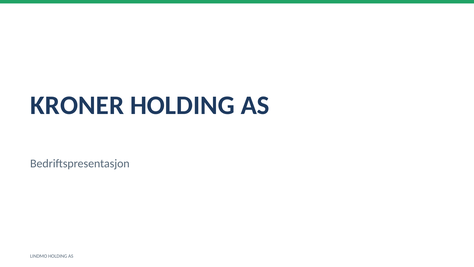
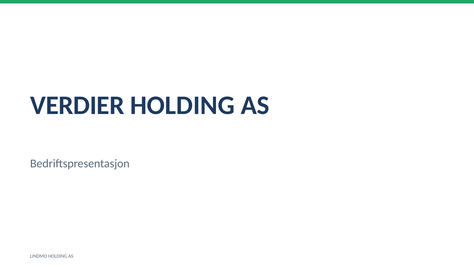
KRONER: KRONER -> VERDIER
